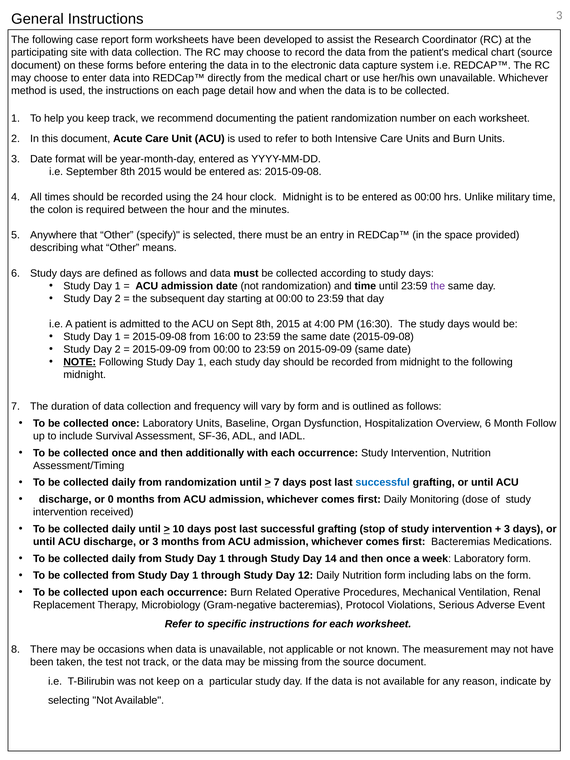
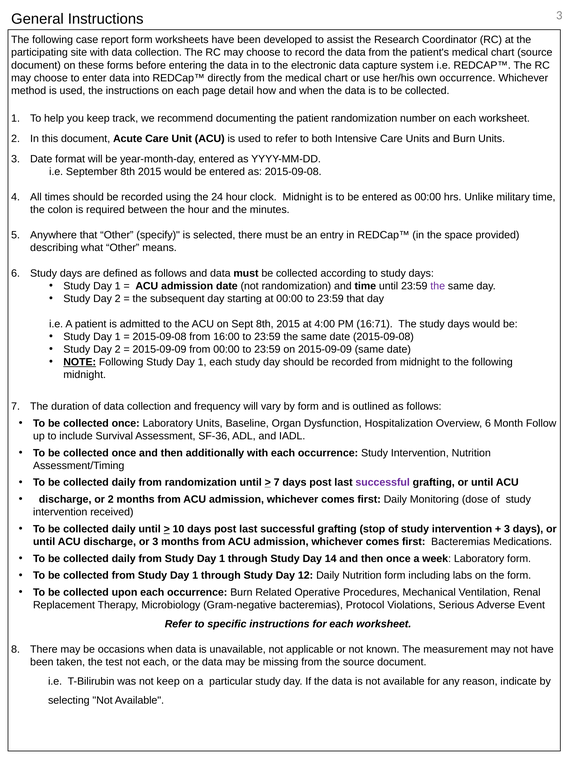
own unavailable: unavailable -> occurrence
16:30: 16:30 -> 16:71
successful at (383, 482) colour: blue -> purple
or 0: 0 -> 2
not track: track -> each
